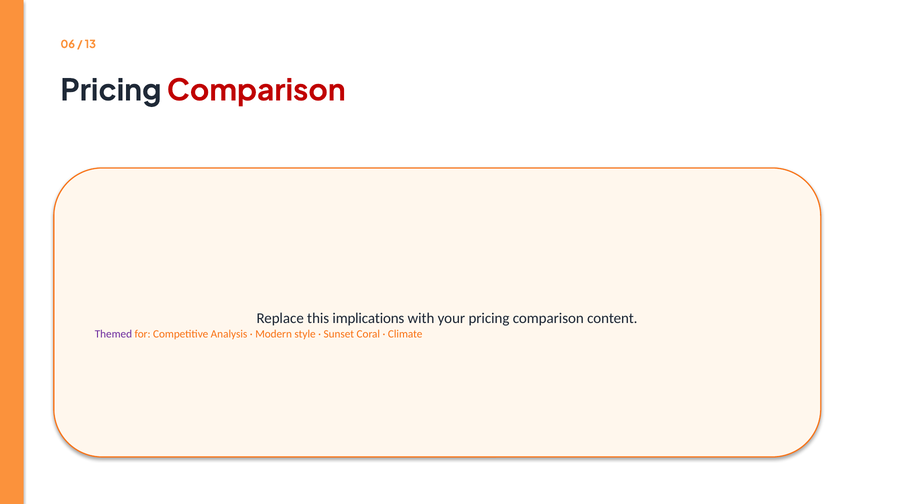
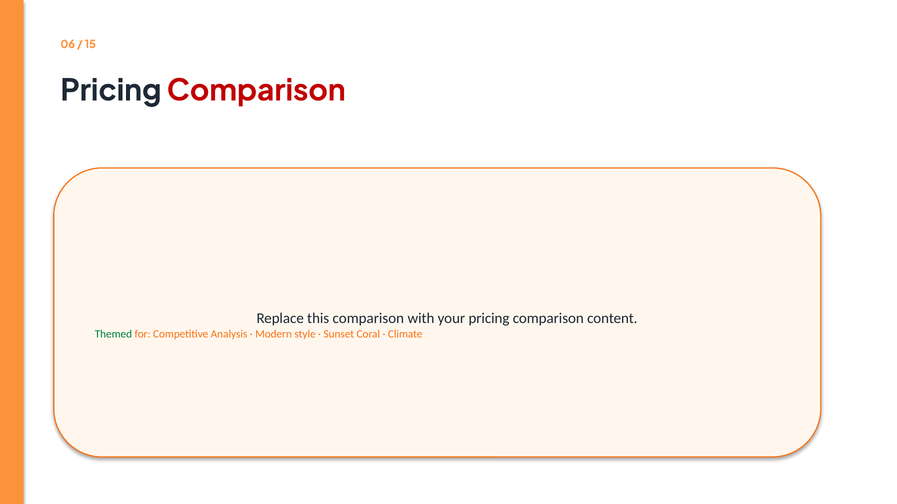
13: 13 -> 15
this implications: implications -> comparison
Themed colour: purple -> green
